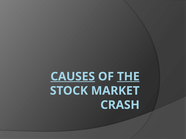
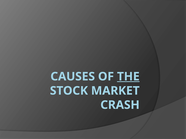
CAUSES underline: present -> none
